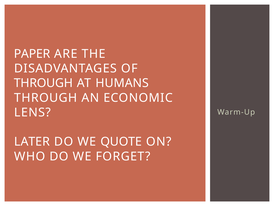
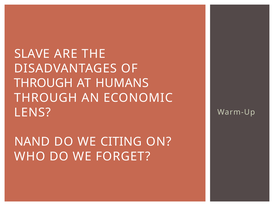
PAPER: PAPER -> SLAVE
LATER: LATER -> NAND
QUOTE: QUOTE -> CITING
